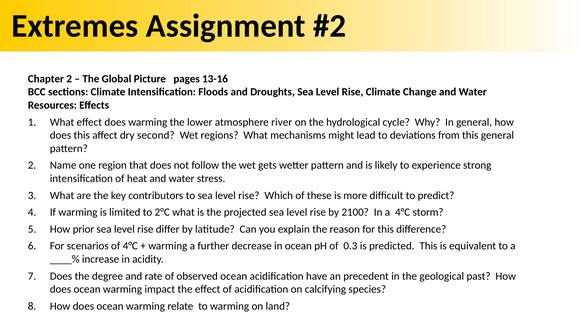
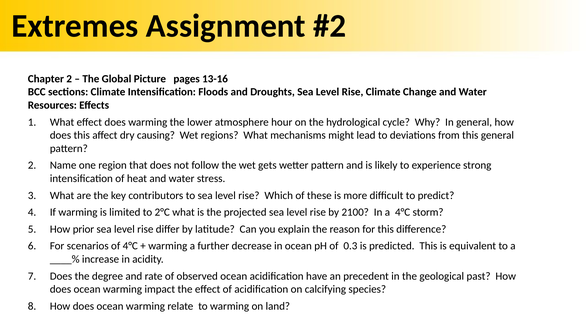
river: river -> hour
second: second -> causing
